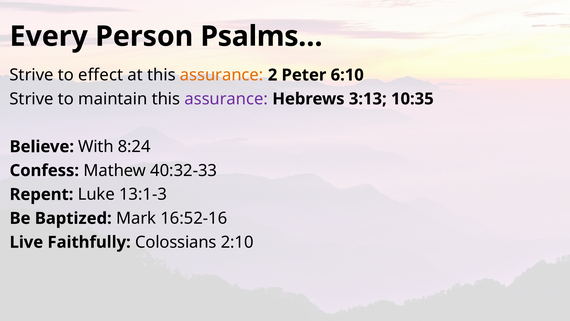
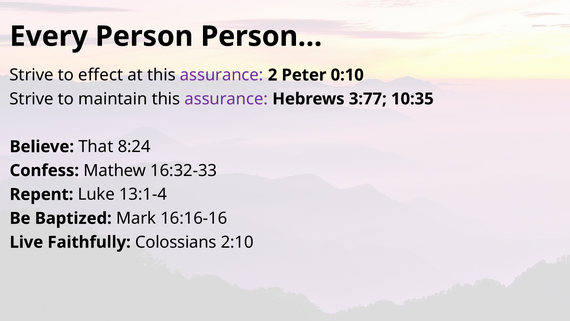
Psalms…: Psalms… -> Person…
assurance at (222, 75) colour: orange -> purple
6:10: 6:10 -> 0:10
3:13: 3:13 -> 3:77
With: With -> That
40:32-33: 40:32-33 -> 16:32-33
13:1-3: 13:1-3 -> 13:1-4
16:52-16: 16:52-16 -> 16:16-16
